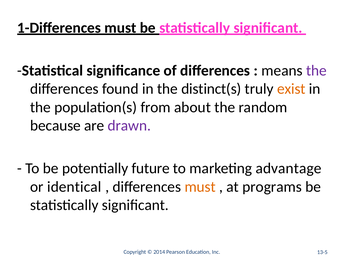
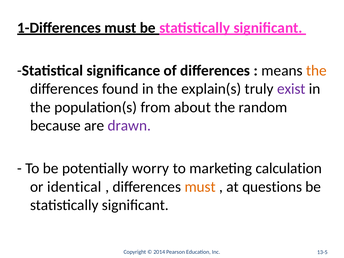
the at (316, 71) colour: purple -> orange
distinct(s: distinct(s -> explain(s
exist colour: orange -> purple
future: future -> worry
advantage: advantage -> calculation
programs: programs -> questions
